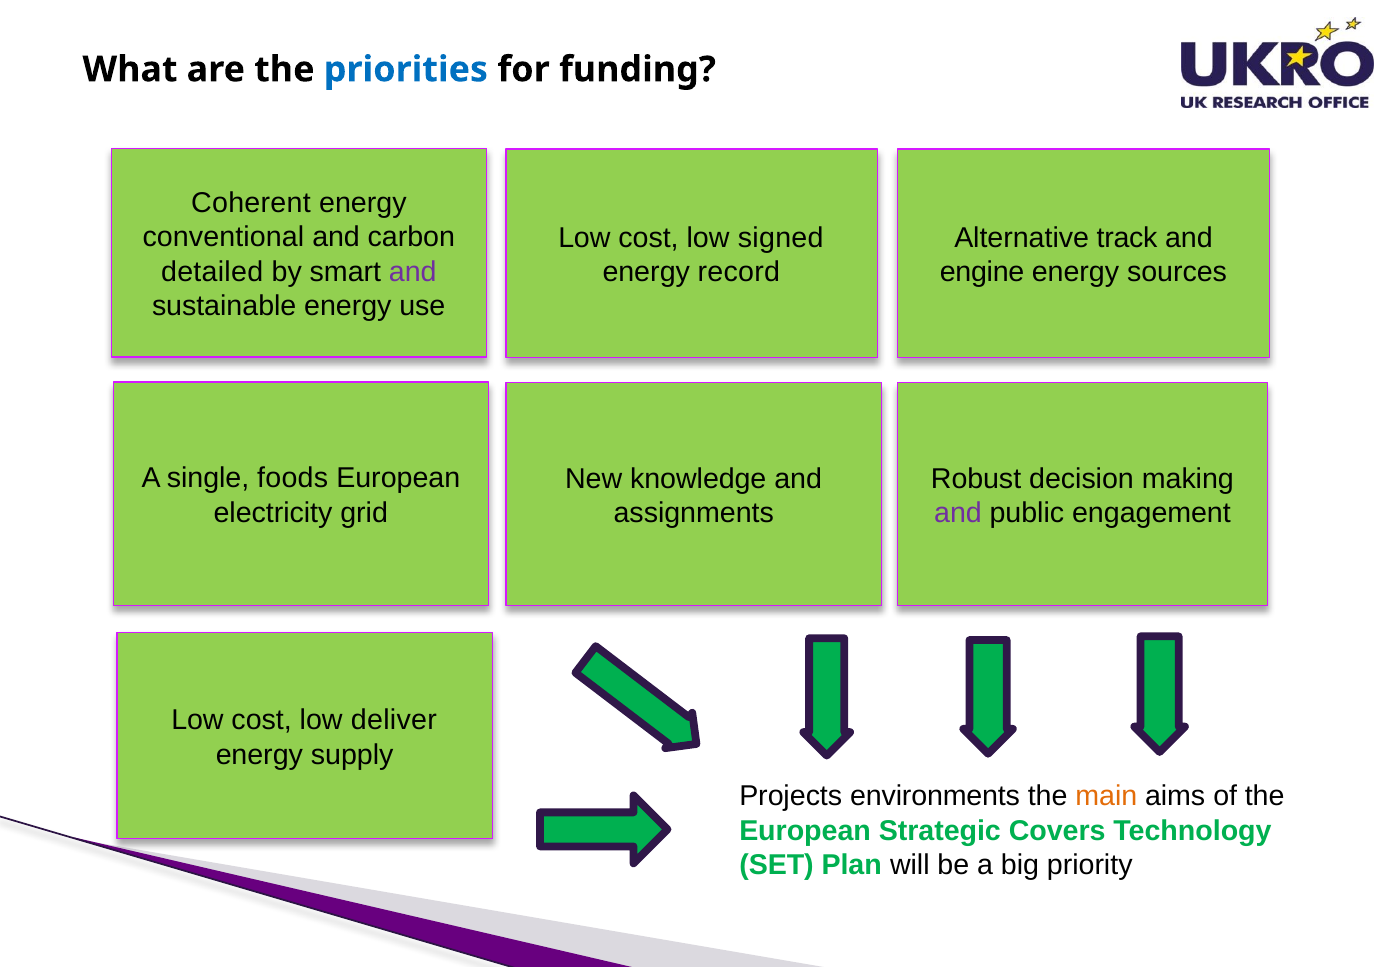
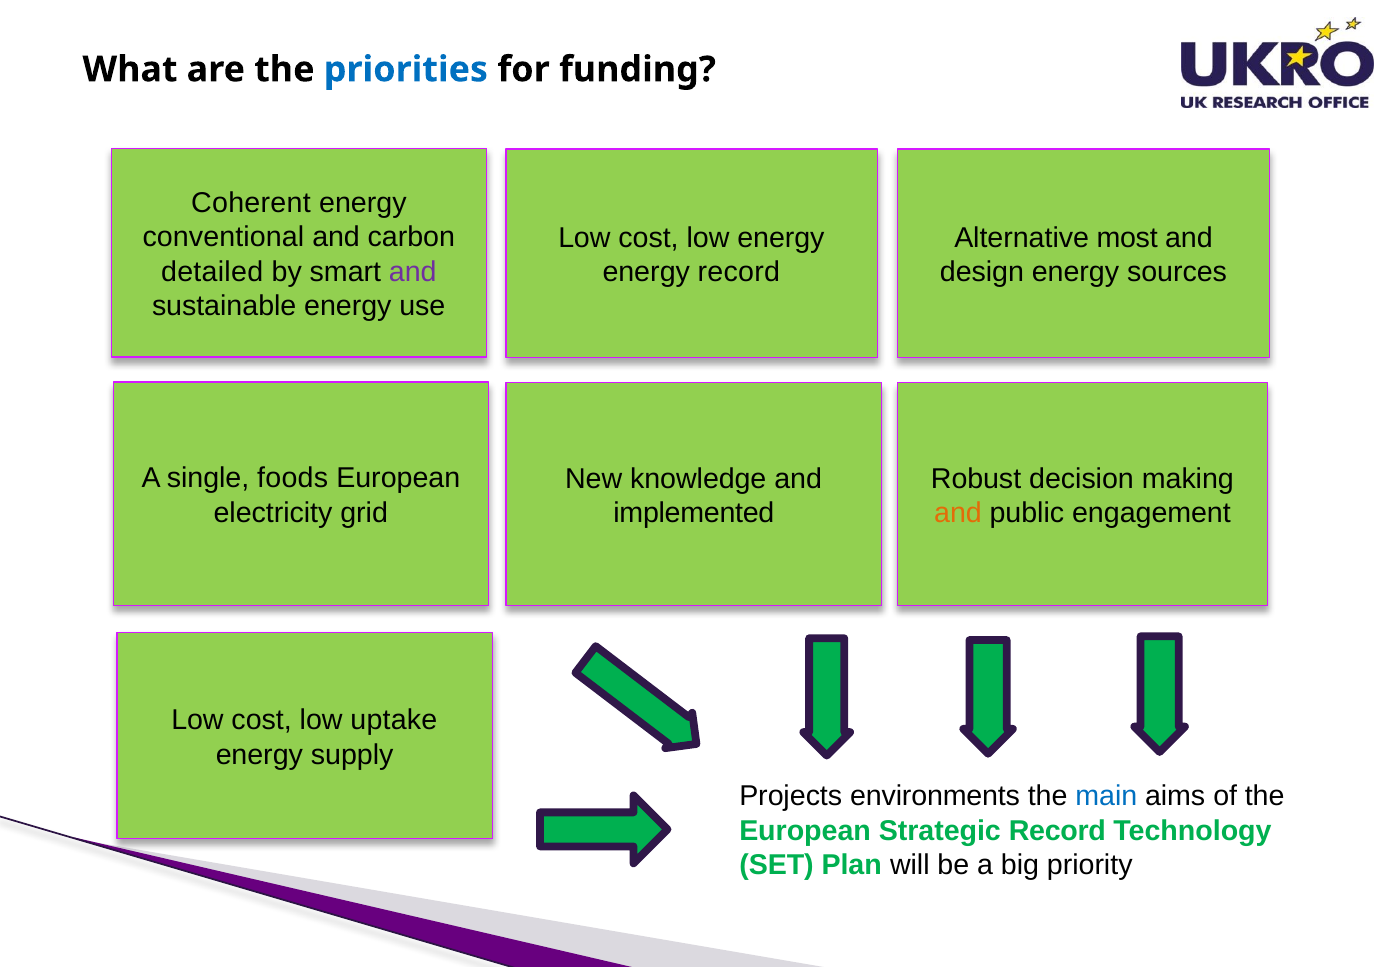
low signed: signed -> energy
track: track -> most
engine: engine -> design
assignments: assignments -> implemented
and at (958, 513) colour: purple -> orange
deliver: deliver -> uptake
main colour: orange -> blue
Strategic Covers: Covers -> Record
